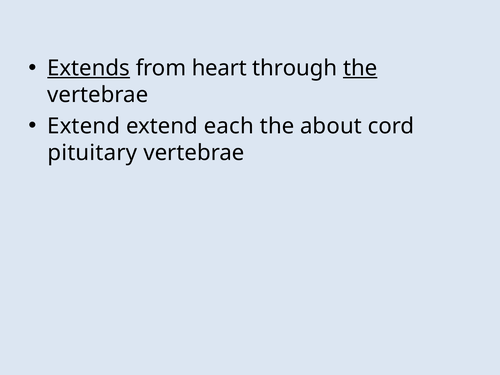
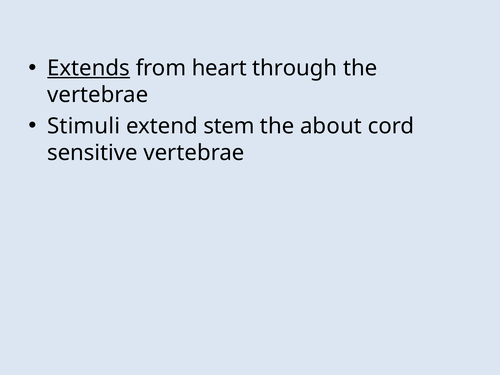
the at (360, 68) underline: present -> none
Extend at (84, 126): Extend -> Stimuli
each: each -> stem
pituitary: pituitary -> sensitive
